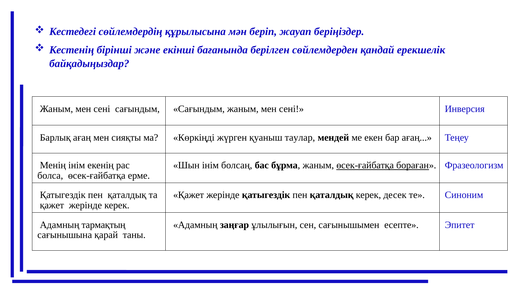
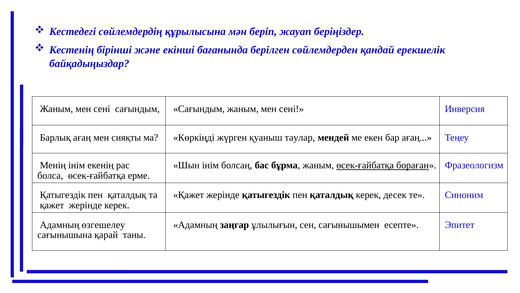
тармақтың: тармақтың -> өзгешелеу
